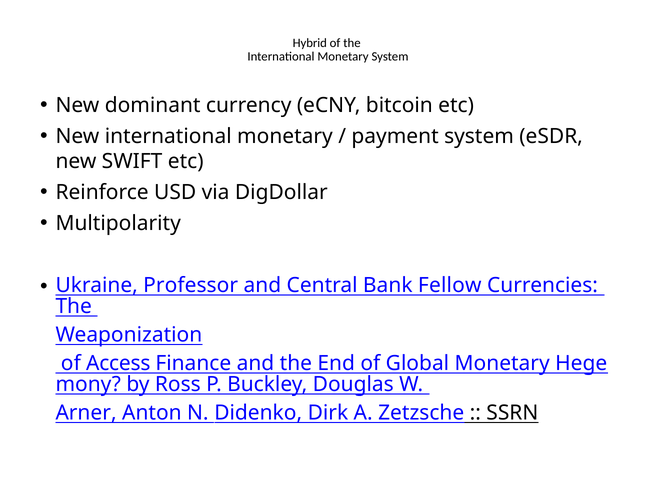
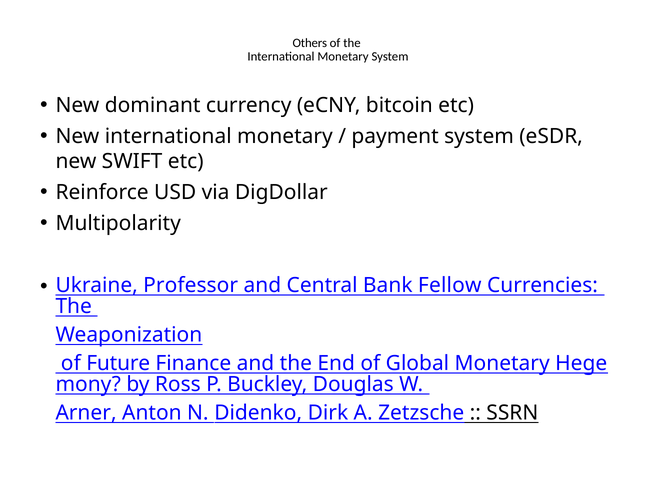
Hybrid: Hybrid -> Others
Access: Access -> Future
